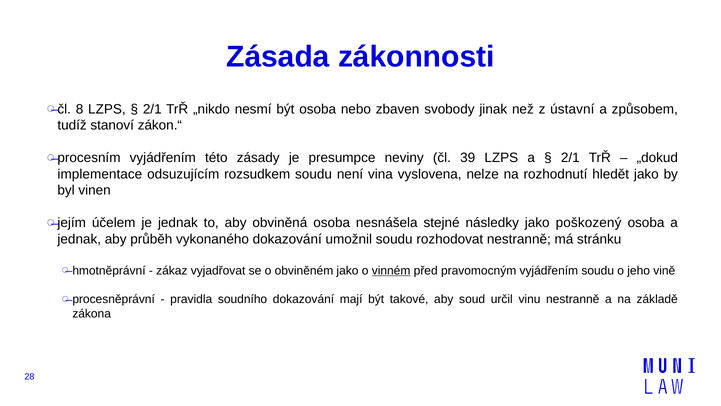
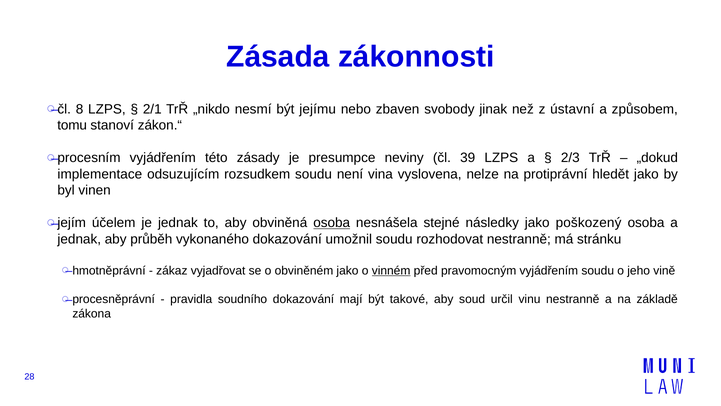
být osoba: osoba -> jejímu
tudíž: tudíž -> tomu
2/1 at (570, 158): 2/1 -> 2/3
rozhodnutí: rozhodnutí -> protiprávní
osoba at (332, 223) underline: none -> present
